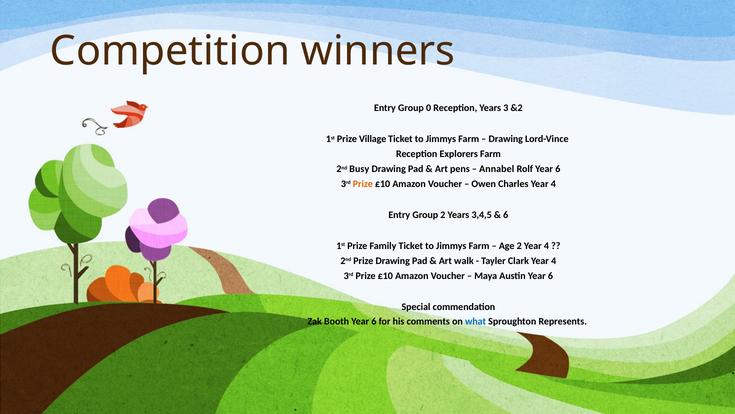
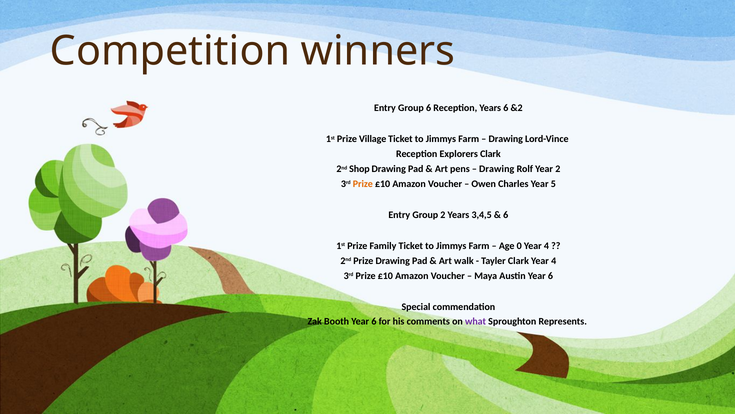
Group 0: 0 -> 6
Years 3: 3 -> 6
Explorers Farm: Farm -> Clark
Busy: Busy -> Shop
Annabel at (497, 169): Annabel -> Drawing
Rolf Year 6: 6 -> 2
Charles Year 4: 4 -> 5
Age 2: 2 -> 0
what colour: blue -> purple
